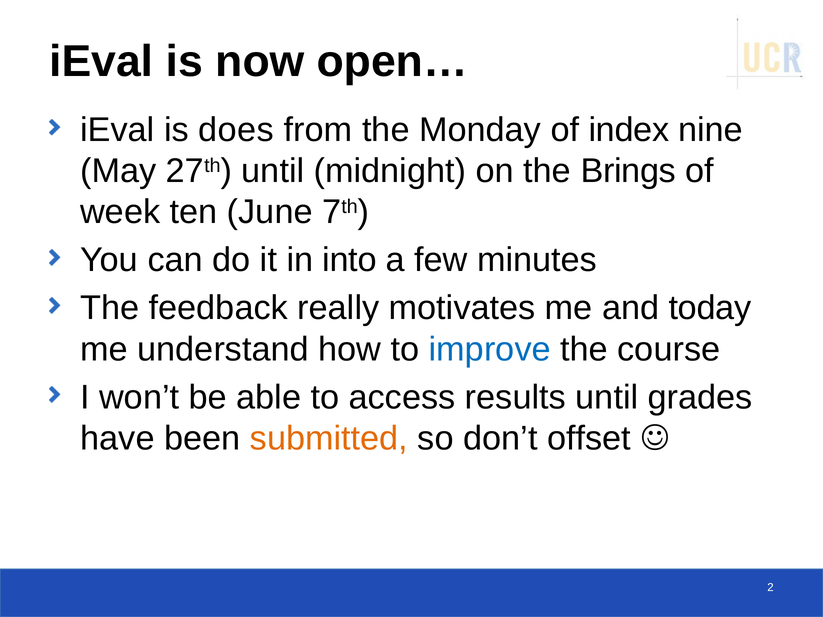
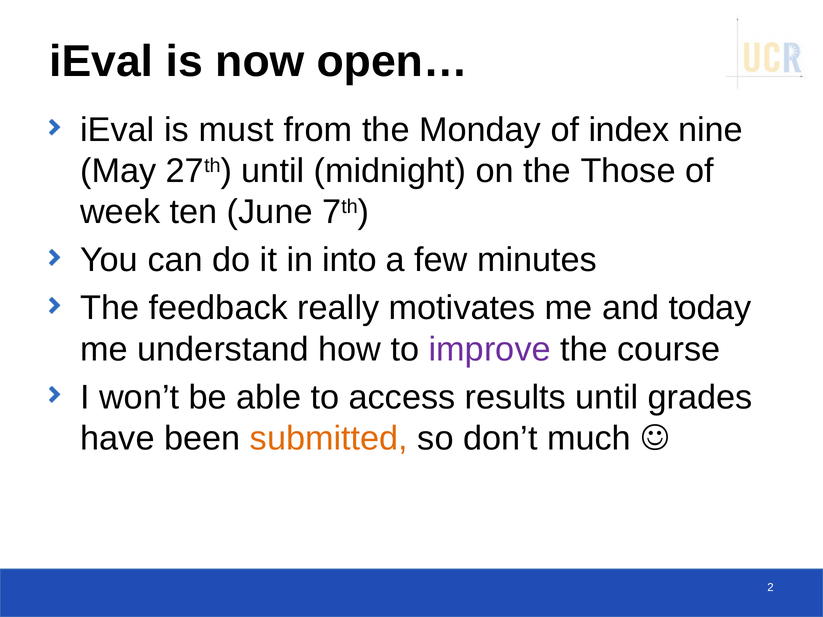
does: does -> must
Brings: Brings -> Those
improve colour: blue -> purple
offset: offset -> much
